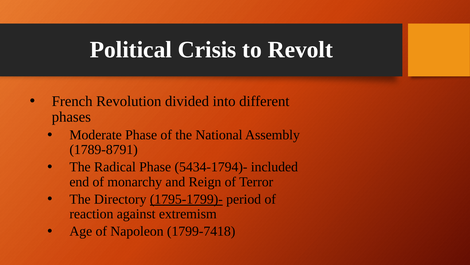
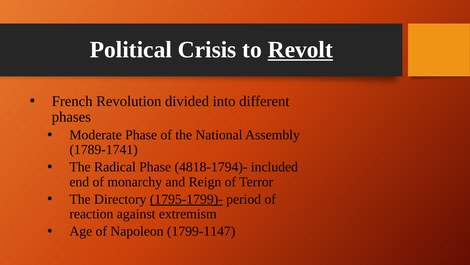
Revolt underline: none -> present
1789-8791: 1789-8791 -> 1789-1741
5434-1794)-: 5434-1794)- -> 4818-1794)-
1799-7418: 1799-7418 -> 1799-1147
